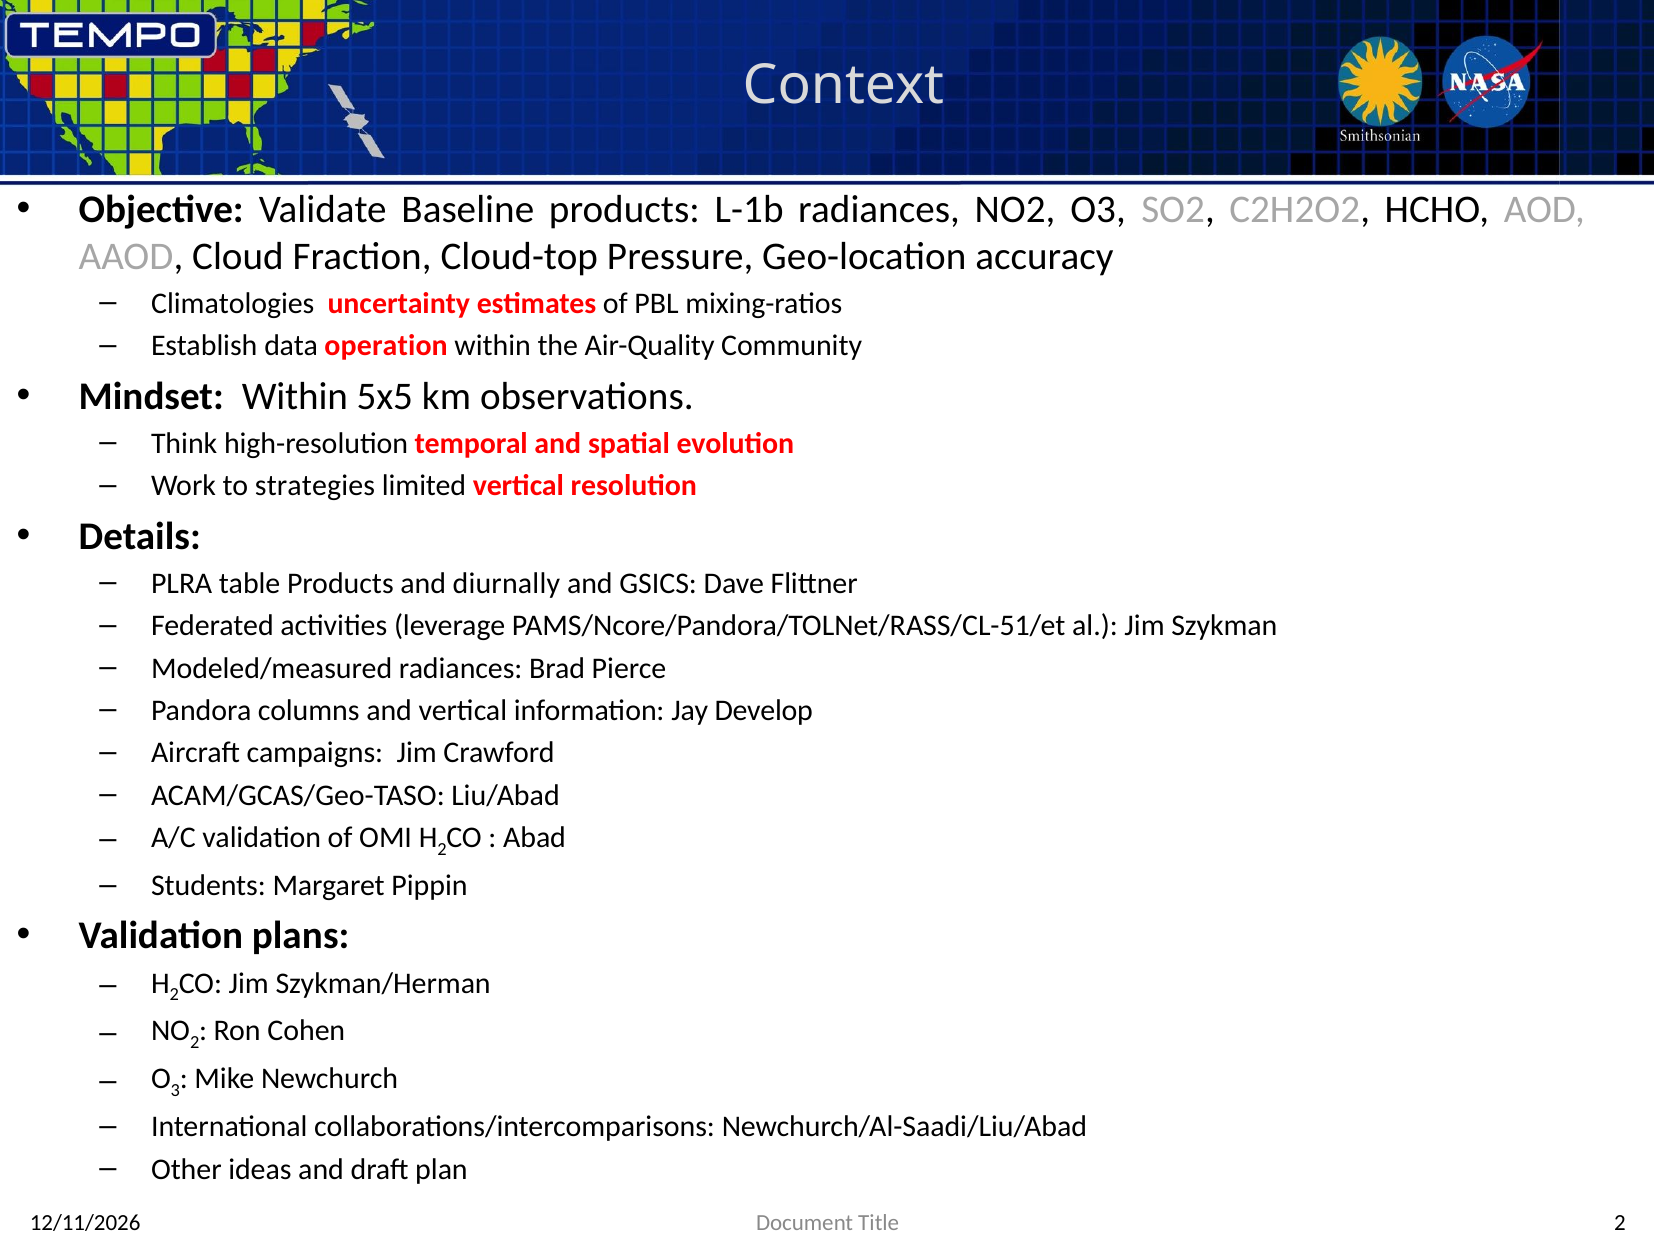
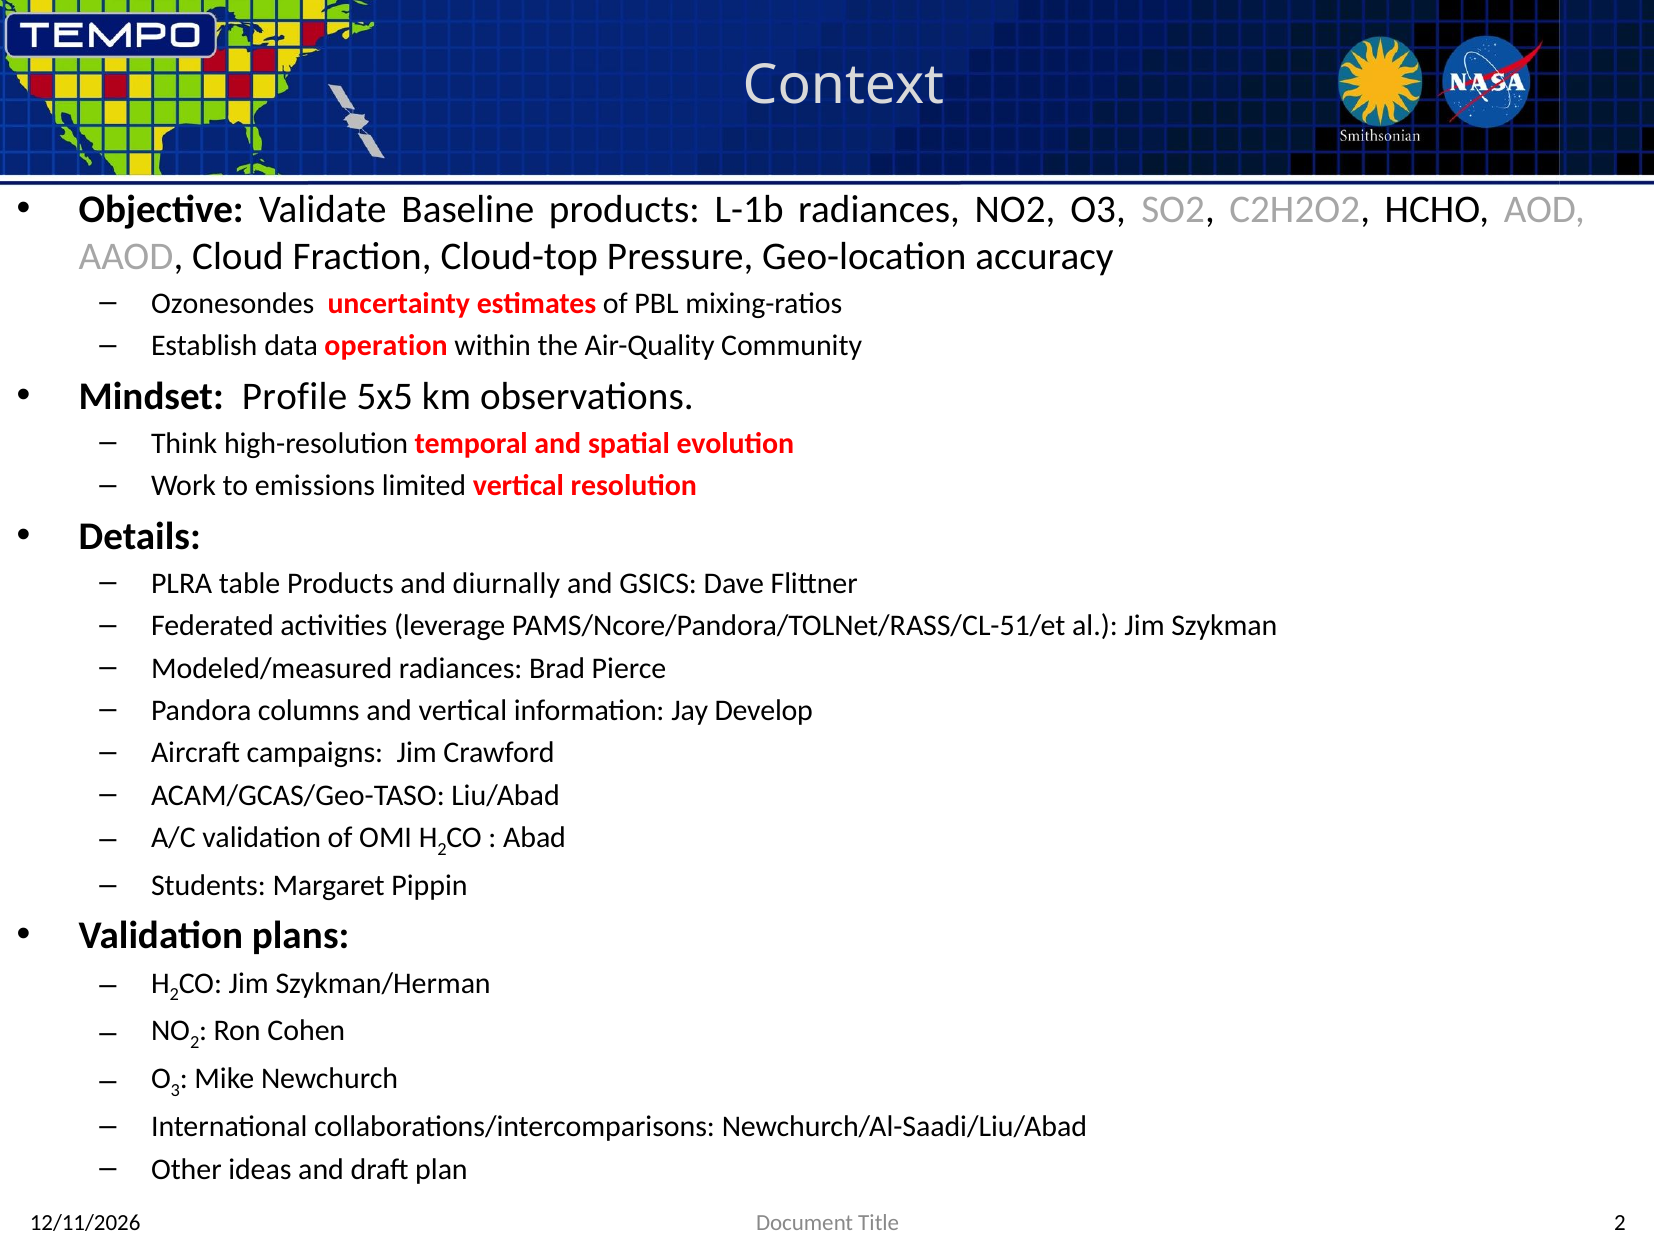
Climatologies: Climatologies -> Ozonesondes
Mindset Within: Within -> Profile
strategies: strategies -> emissions
